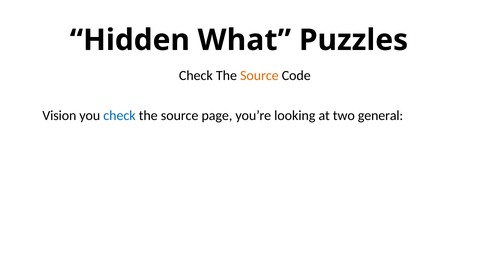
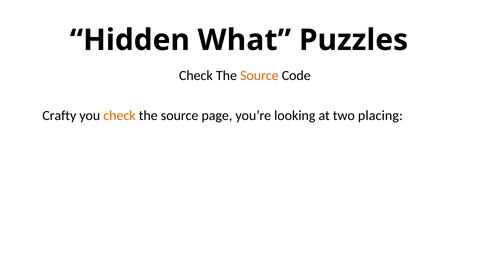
Vision: Vision -> Crafty
check at (119, 116) colour: blue -> orange
general: general -> placing
